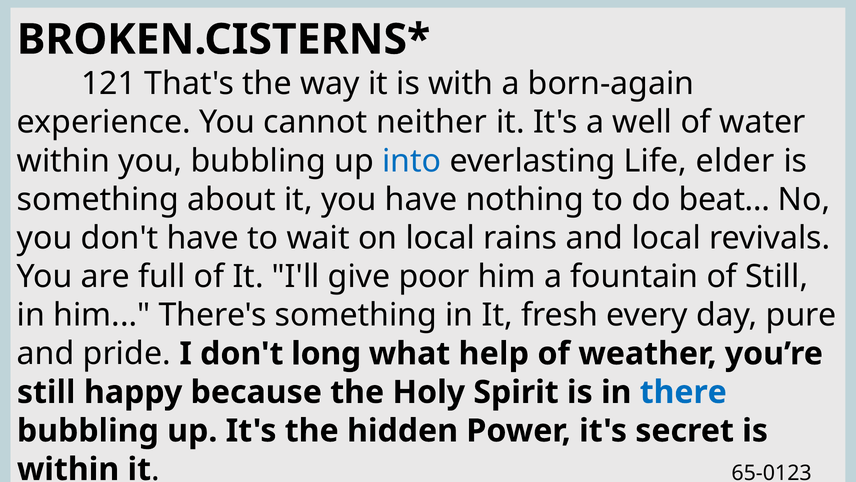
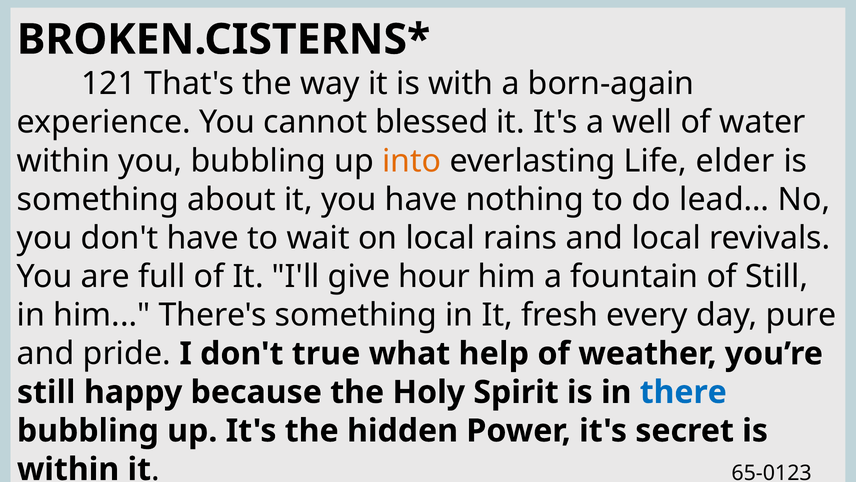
neither: neither -> blessed
into colour: blue -> orange
beat…: beat… -> lead…
poor: poor -> hour
long: long -> true
